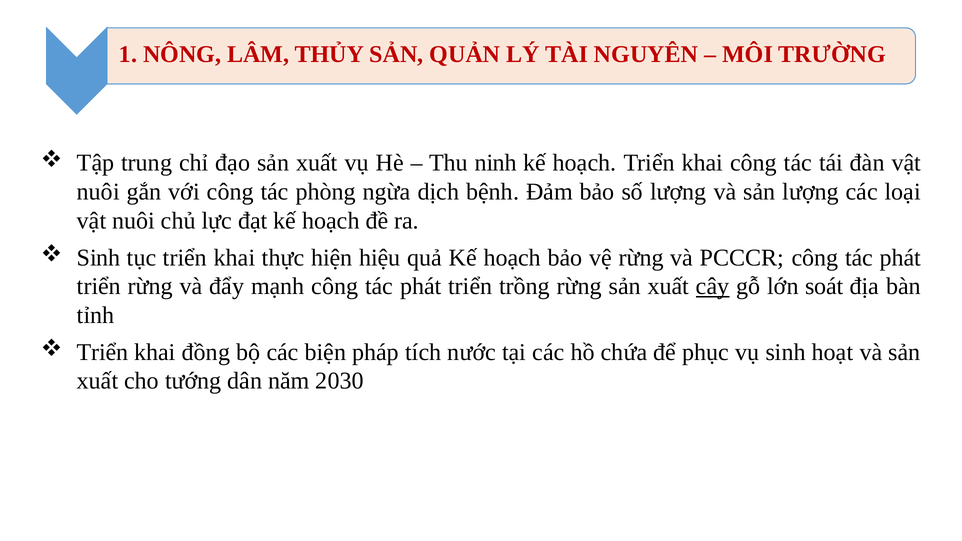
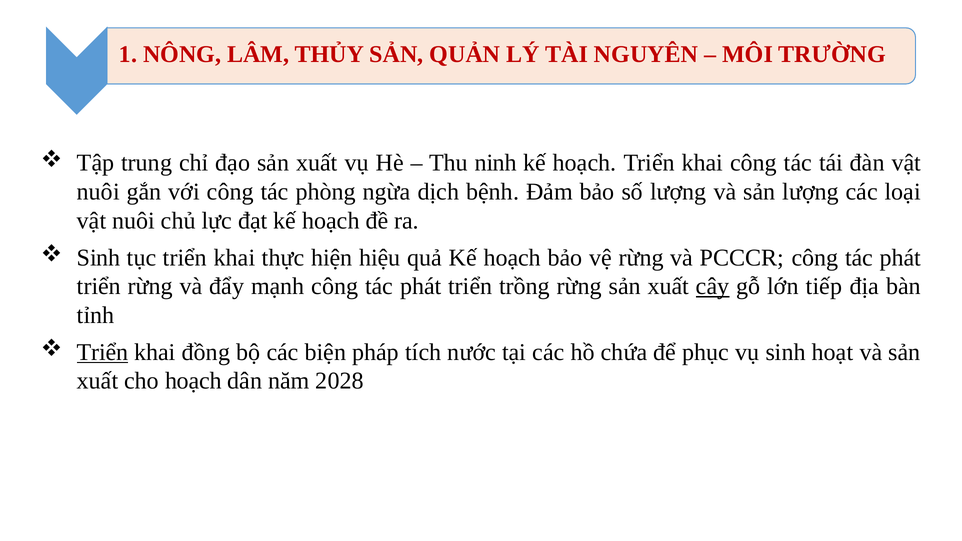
soát: soát -> tiếp
Triển at (103, 352) underline: none -> present
cho tướng: tướng -> hoạch
2030: 2030 -> 2028
